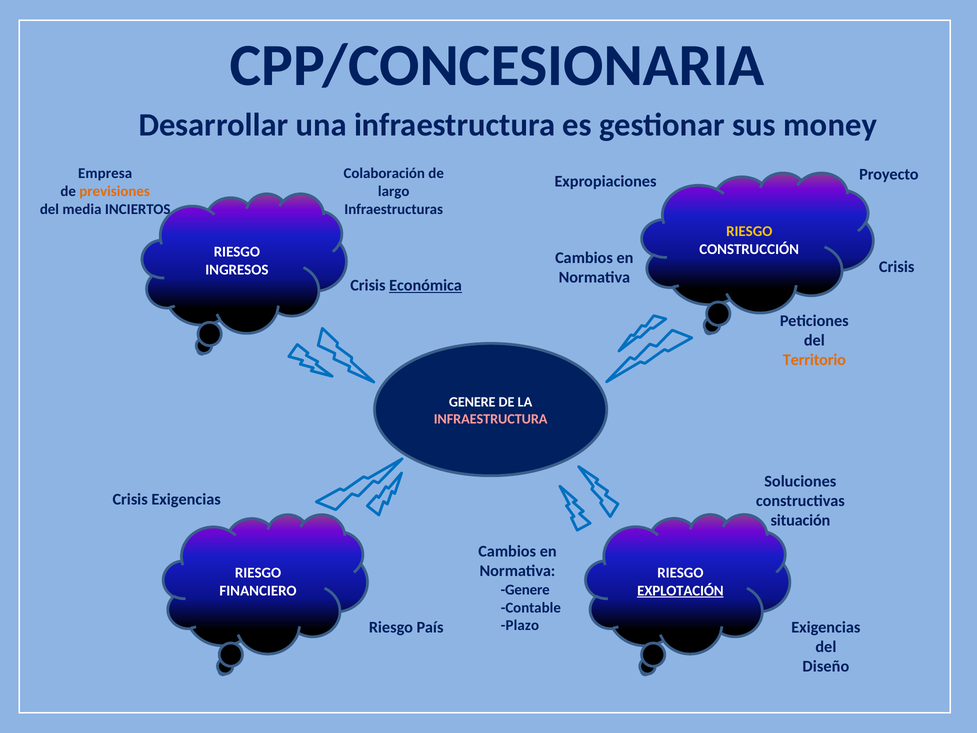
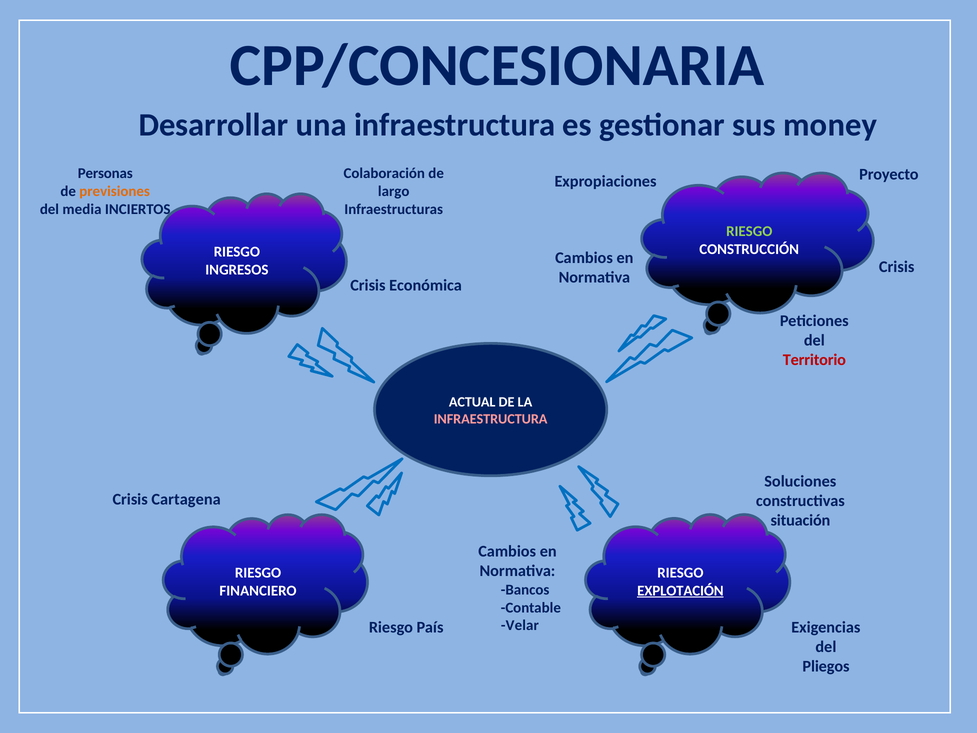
Empresa: Empresa -> Personas
RIESGO at (749, 231) colour: yellow -> light green
Económica underline: present -> none
Territorio colour: orange -> red
GENERE at (472, 402): GENERE -> ACTUAL
Crisis Exigencias: Exigencias -> Cartagena
Genere at (525, 590): Genere -> Bancos
Plazo: Plazo -> Velar
Diseño: Diseño -> Pliegos
